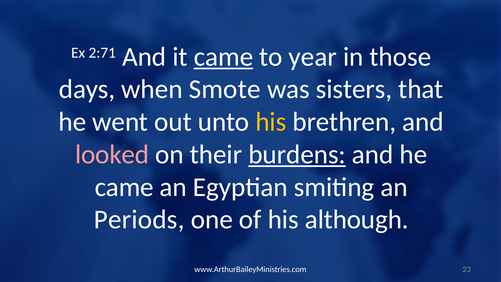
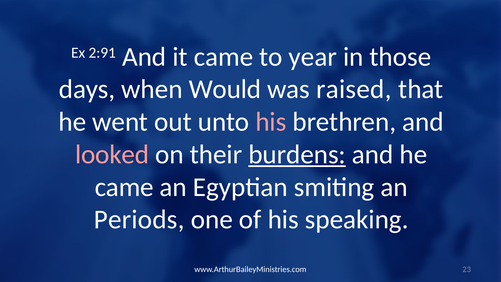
2:71: 2:71 -> 2:91
came at (223, 57) underline: present -> none
Smote: Smote -> Would
sisters: sisters -> raised
his at (271, 122) colour: yellow -> pink
although: although -> speaking
